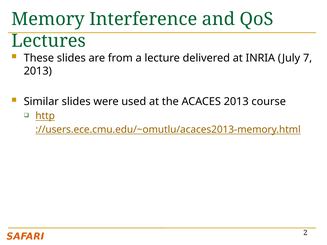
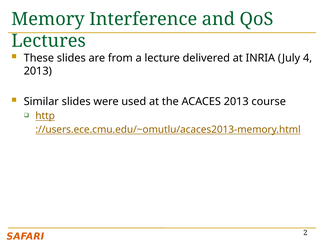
7: 7 -> 4
